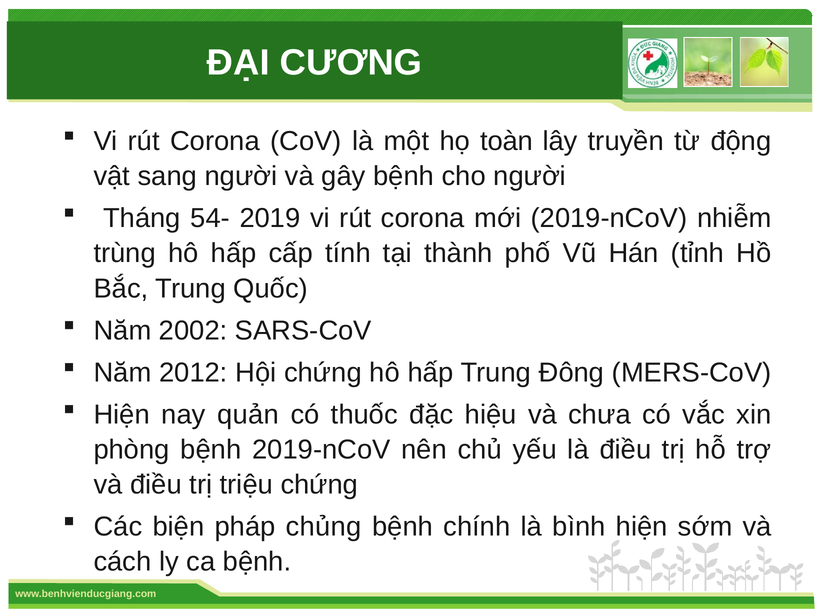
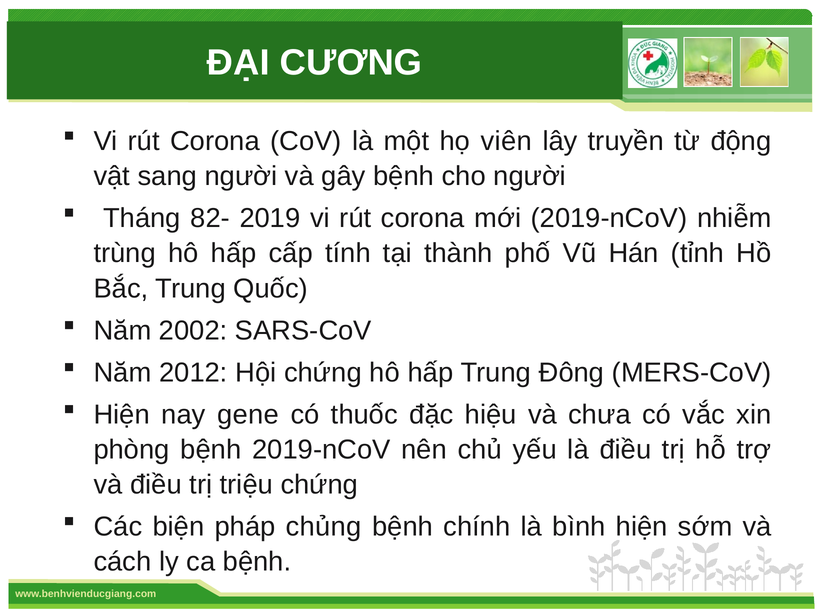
toàn: toàn -> viên
54-: 54- -> 82-
quản: quản -> gene
